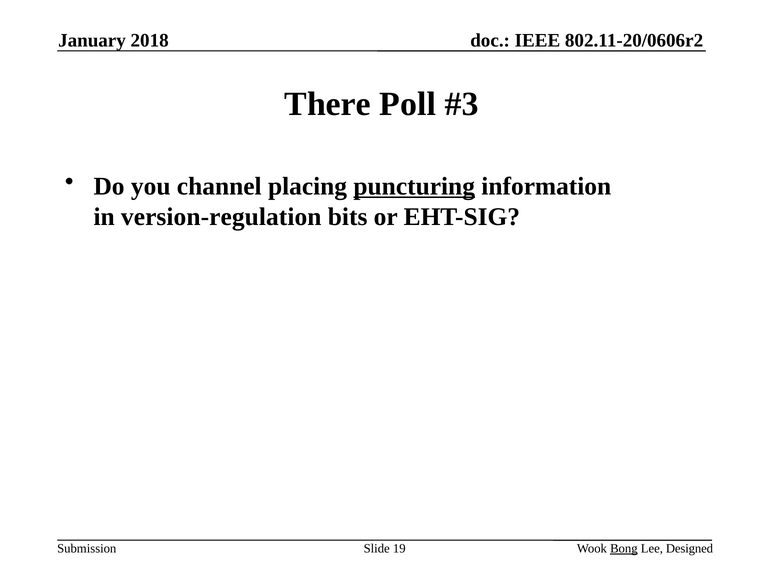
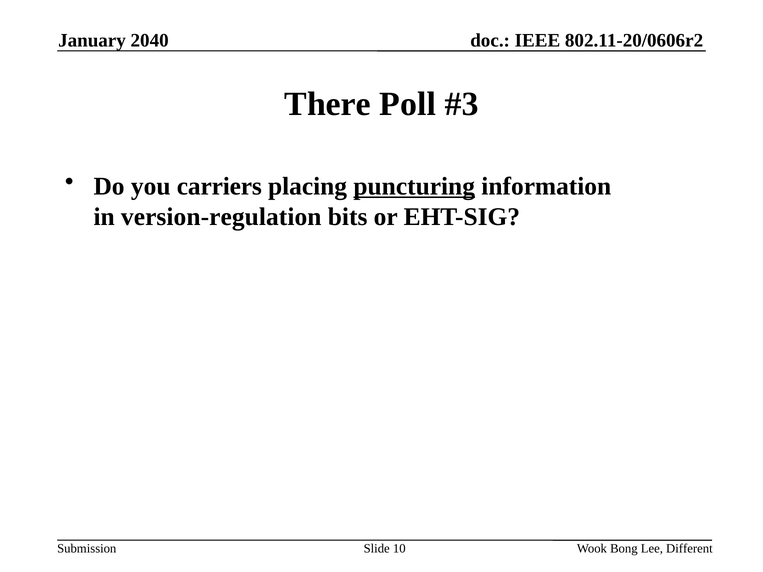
2018: 2018 -> 2040
channel: channel -> carriers
19: 19 -> 10
Bong underline: present -> none
Designed: Designed -> Different
